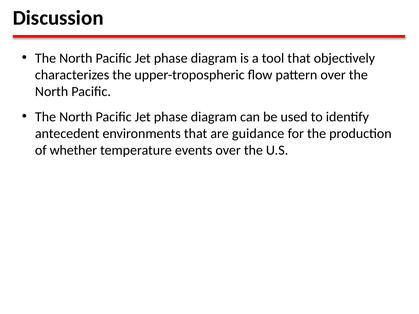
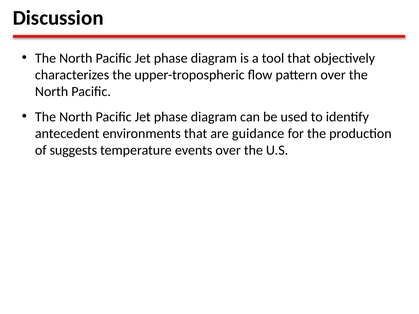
whether: whether -> suggests
